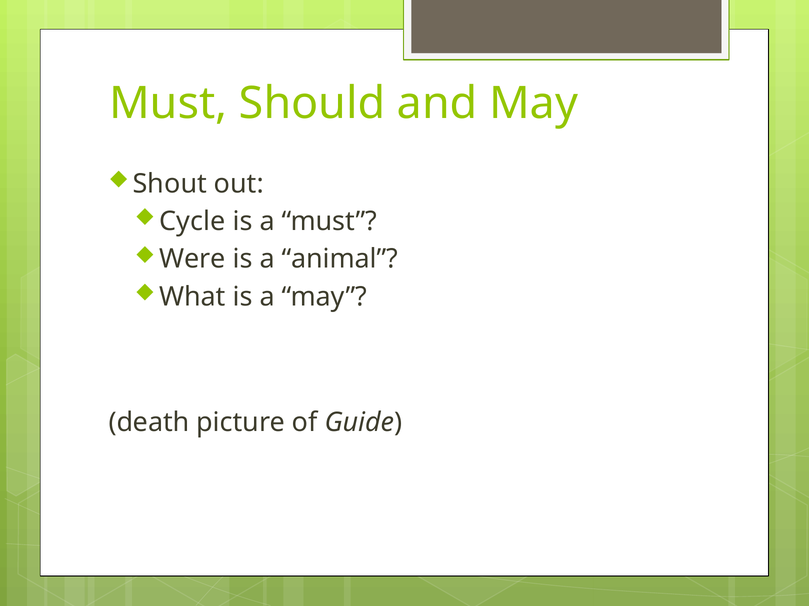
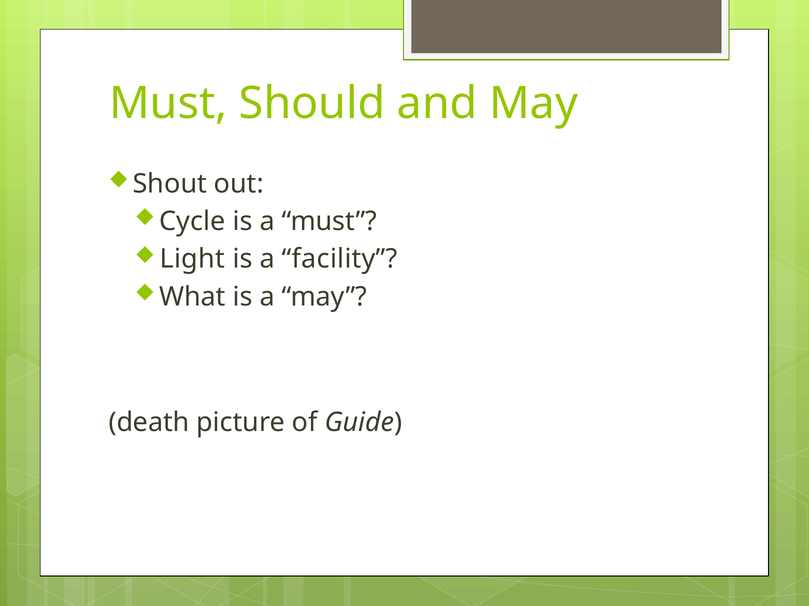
Were: Were -> Light
animal: animal -> facility
